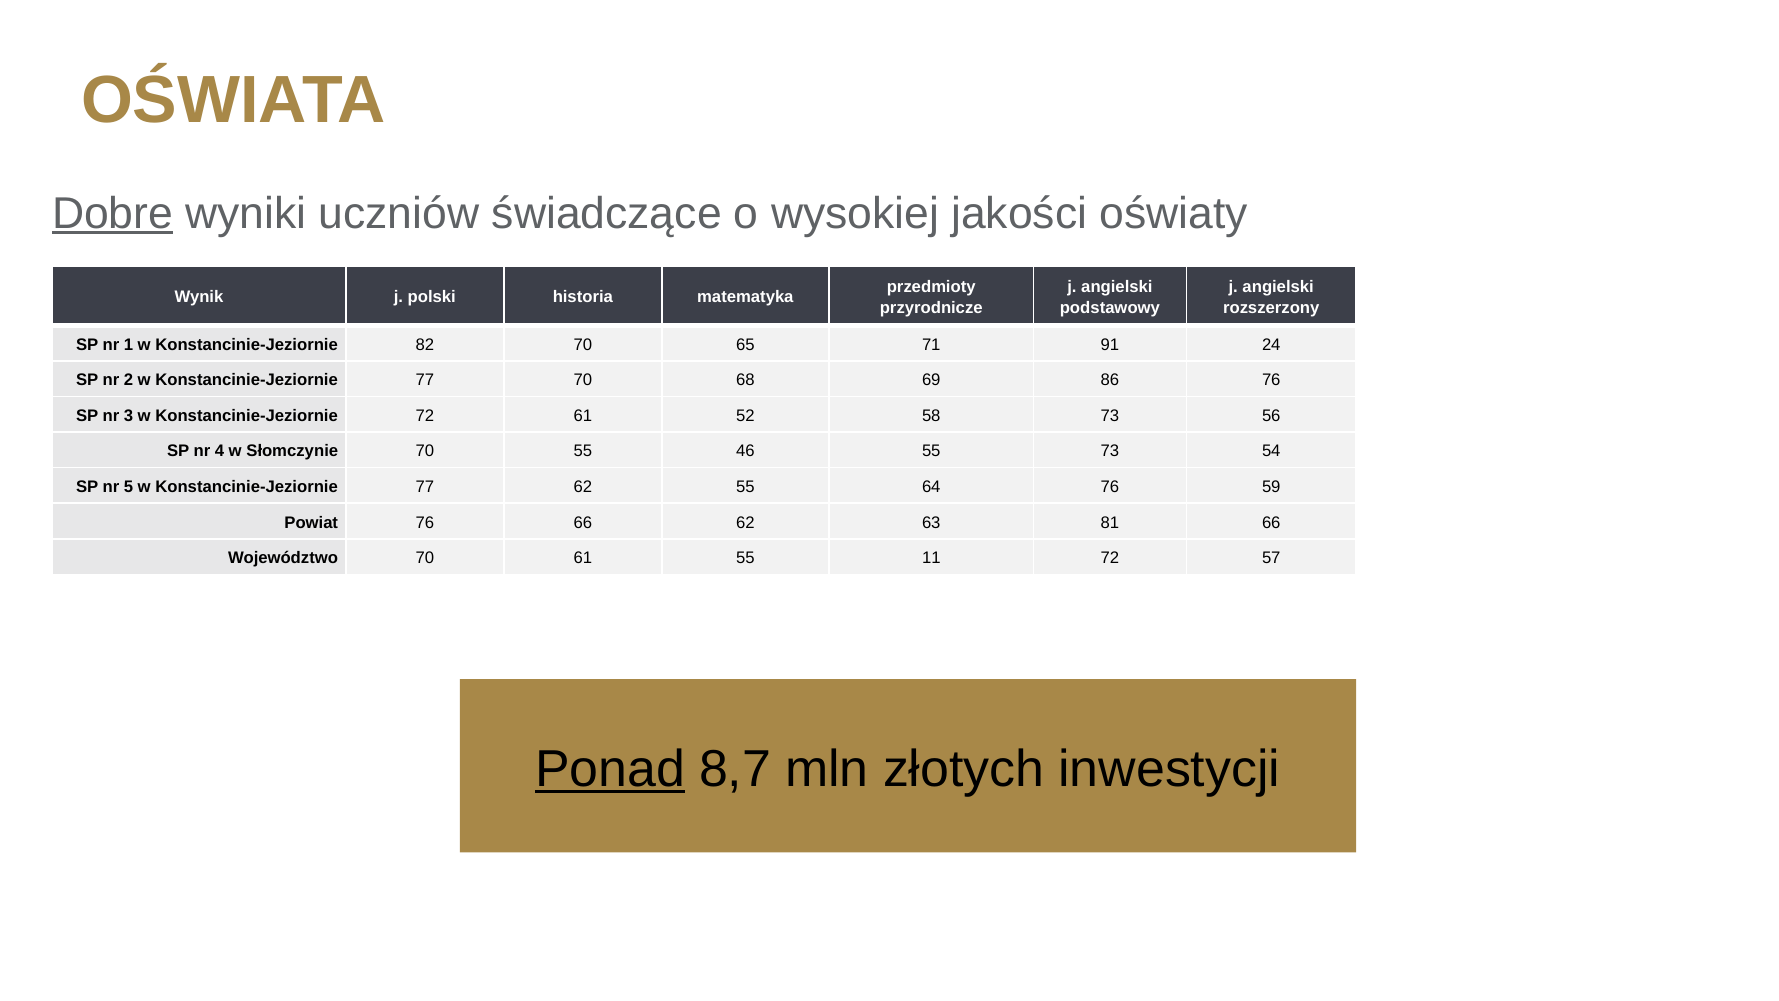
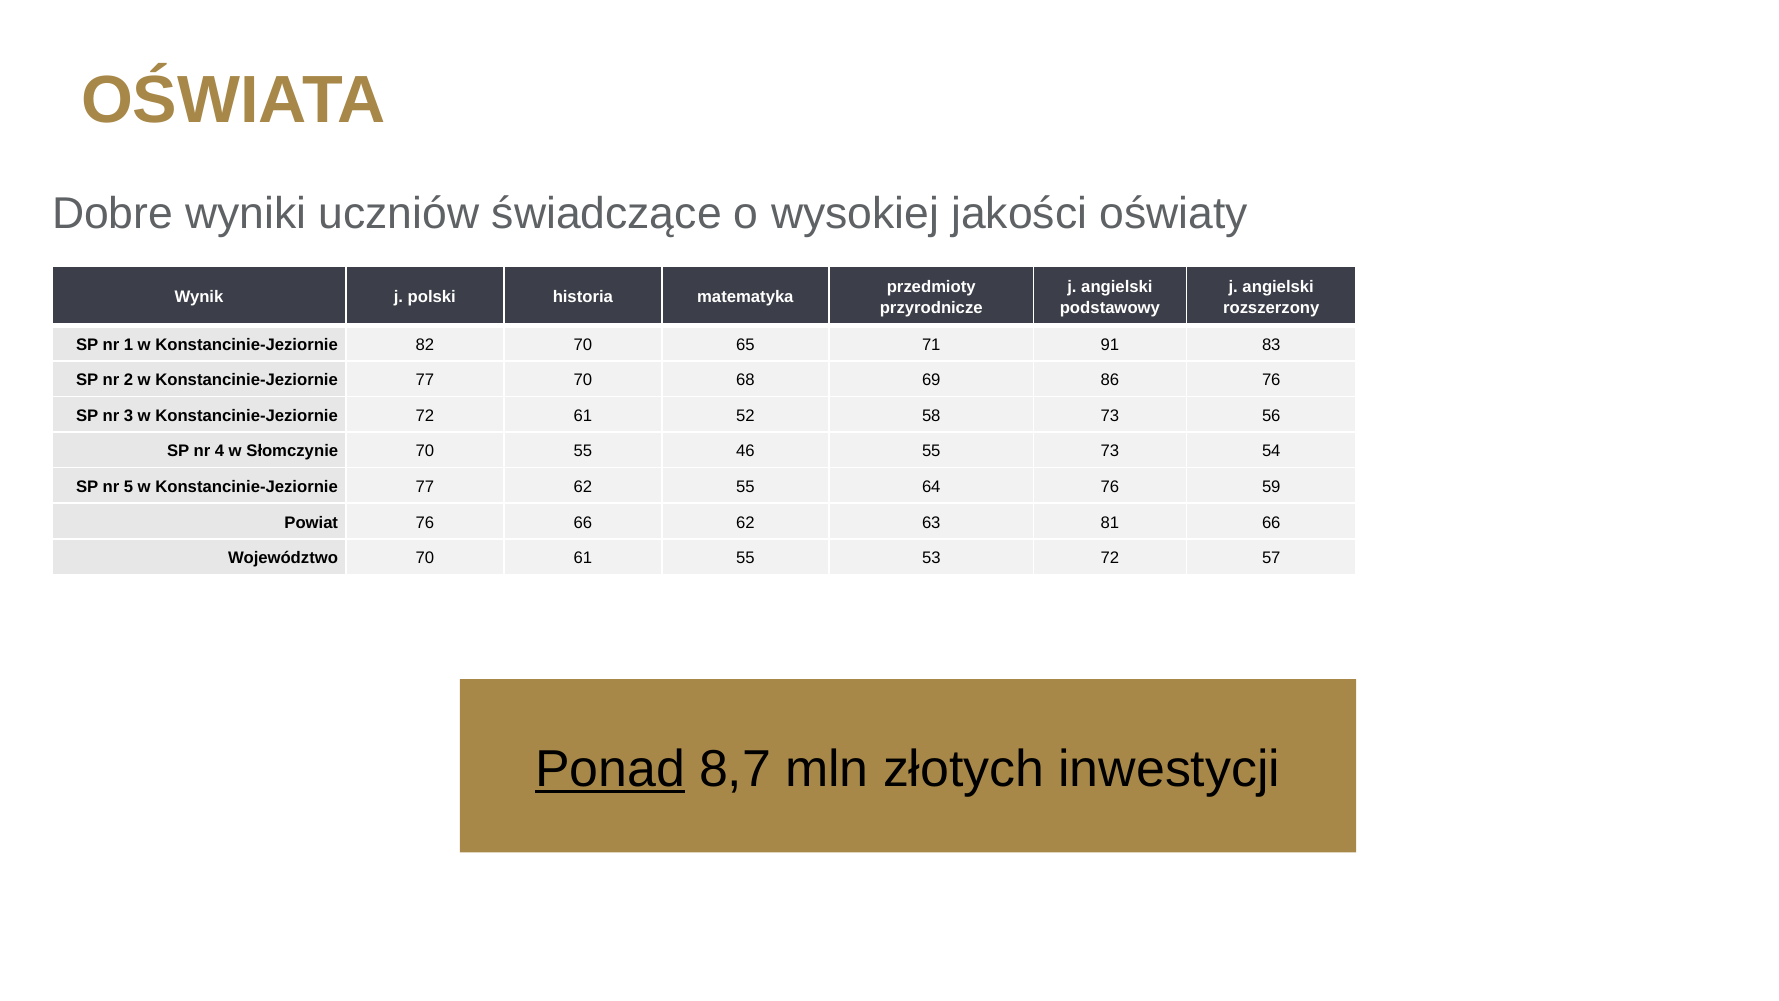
Dobre underline: present -> none
24: 24 -> 83
11: 11 -> 53
